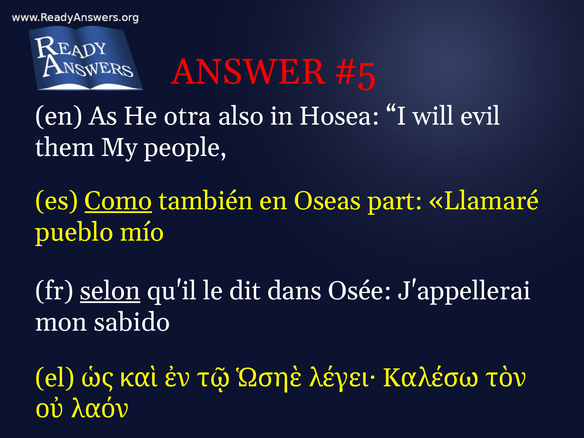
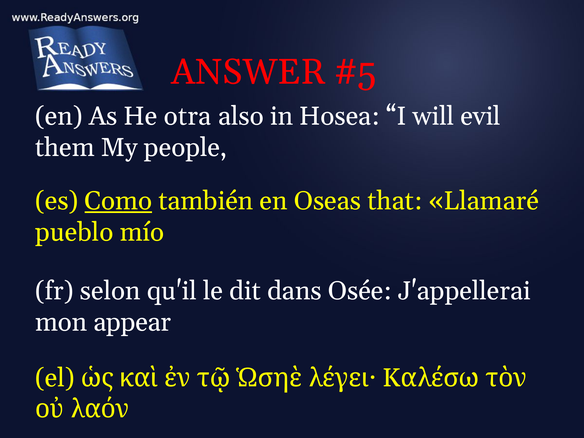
part: part -> that
selon underline: present -> none
sabido: sabido -> appear
